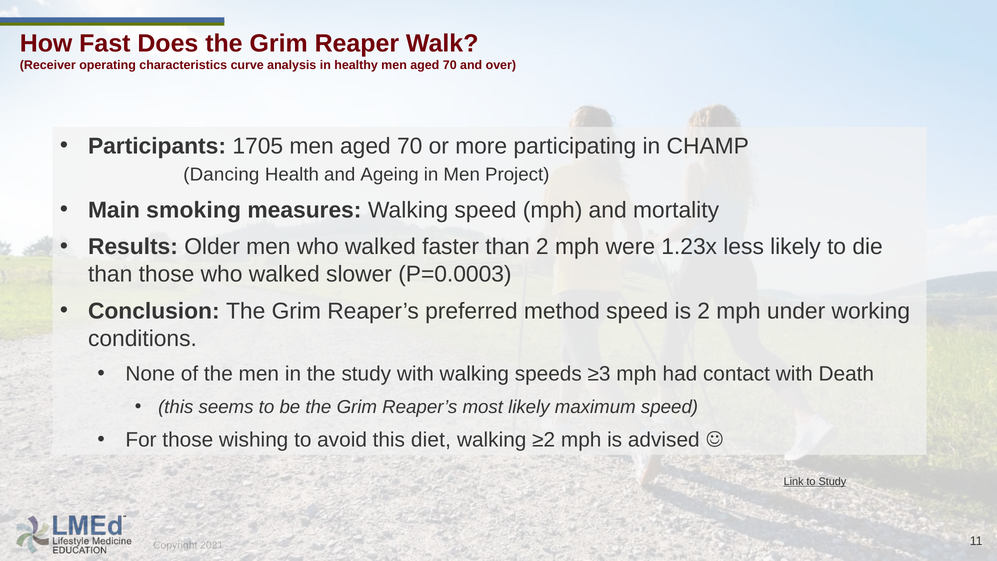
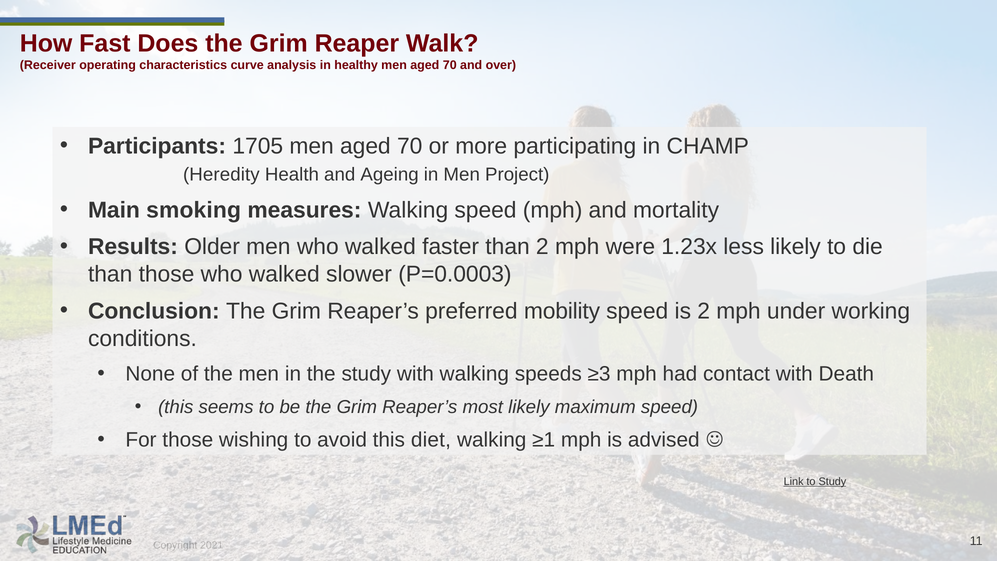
Dancing: Dancing -> Heredity
method: method -> mobility
≥2: ≥2 -> ≥1
